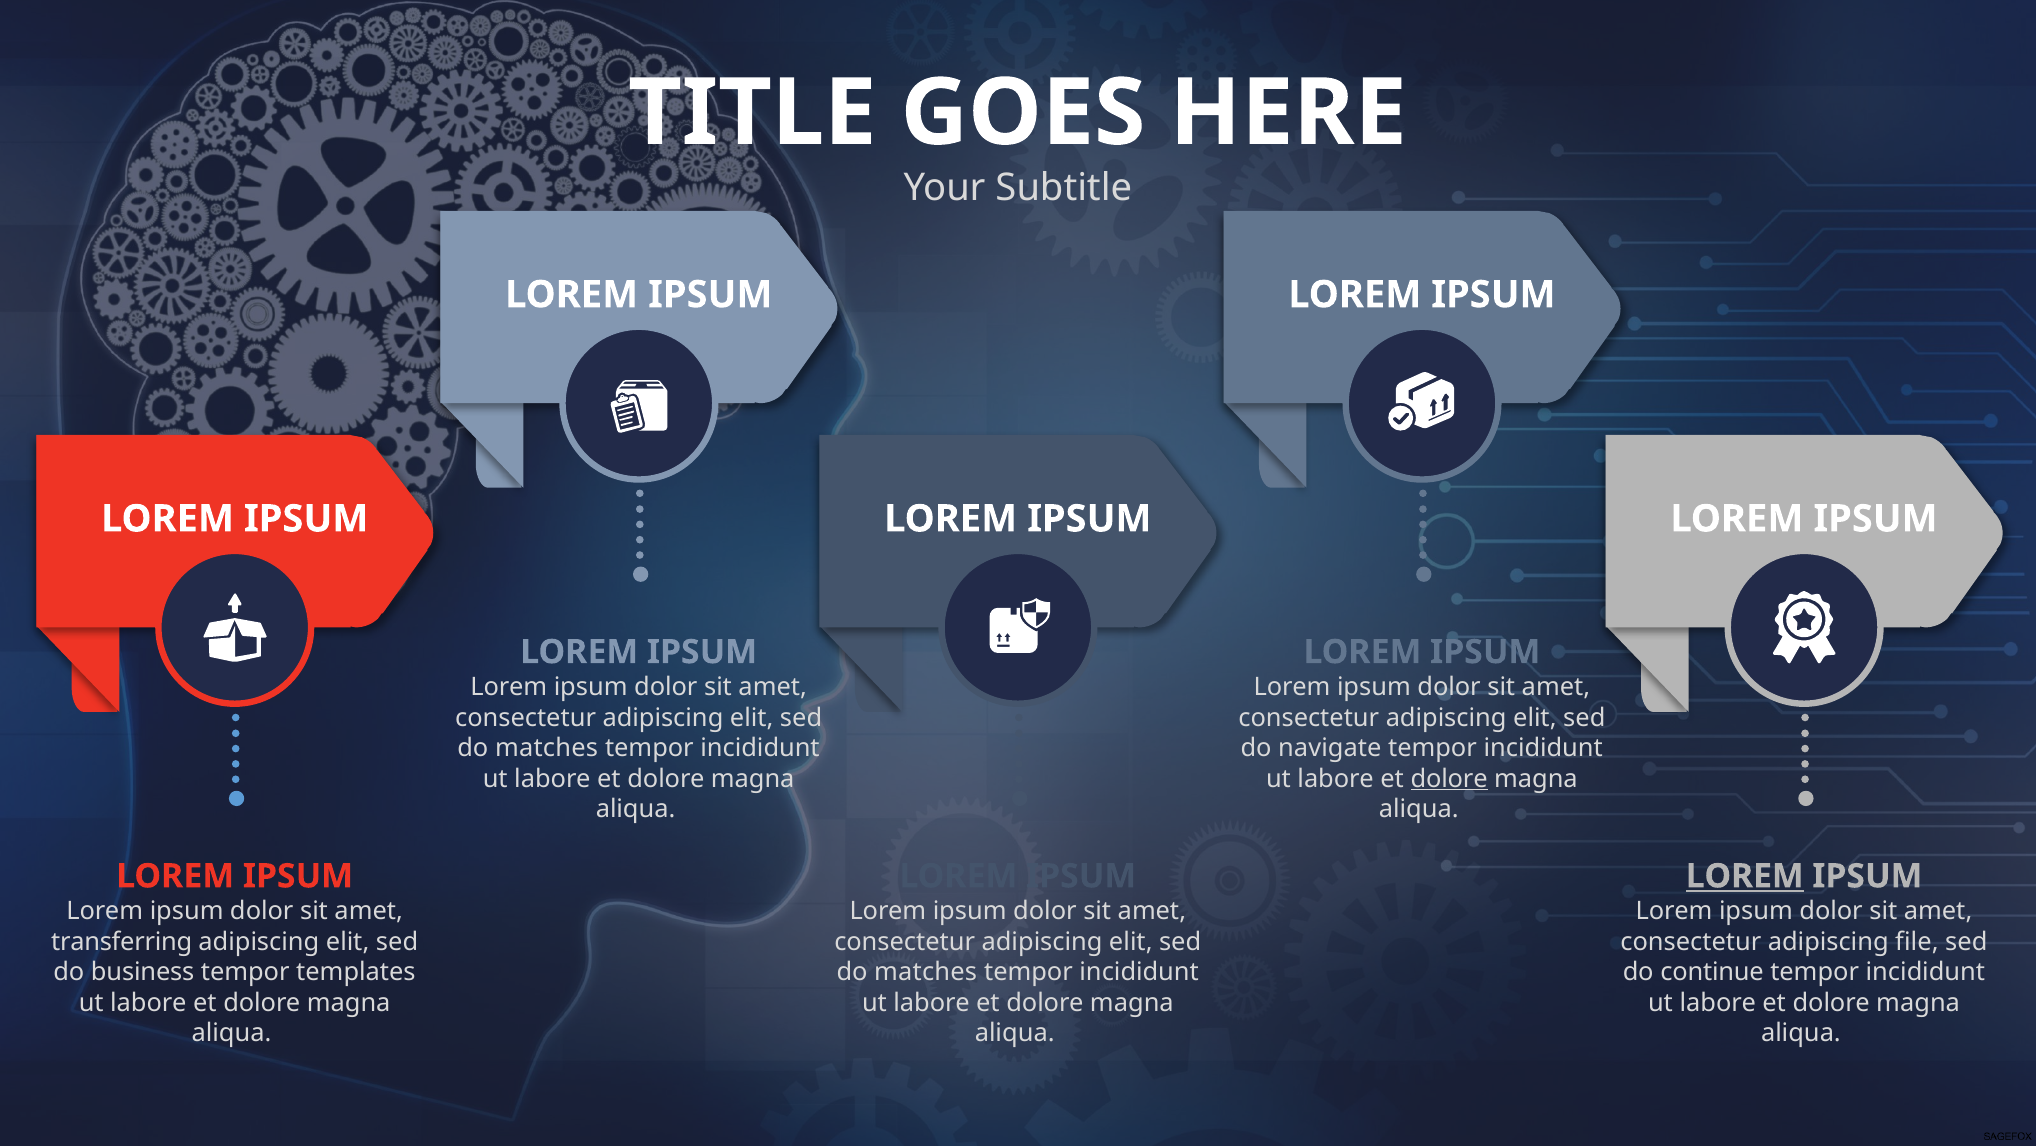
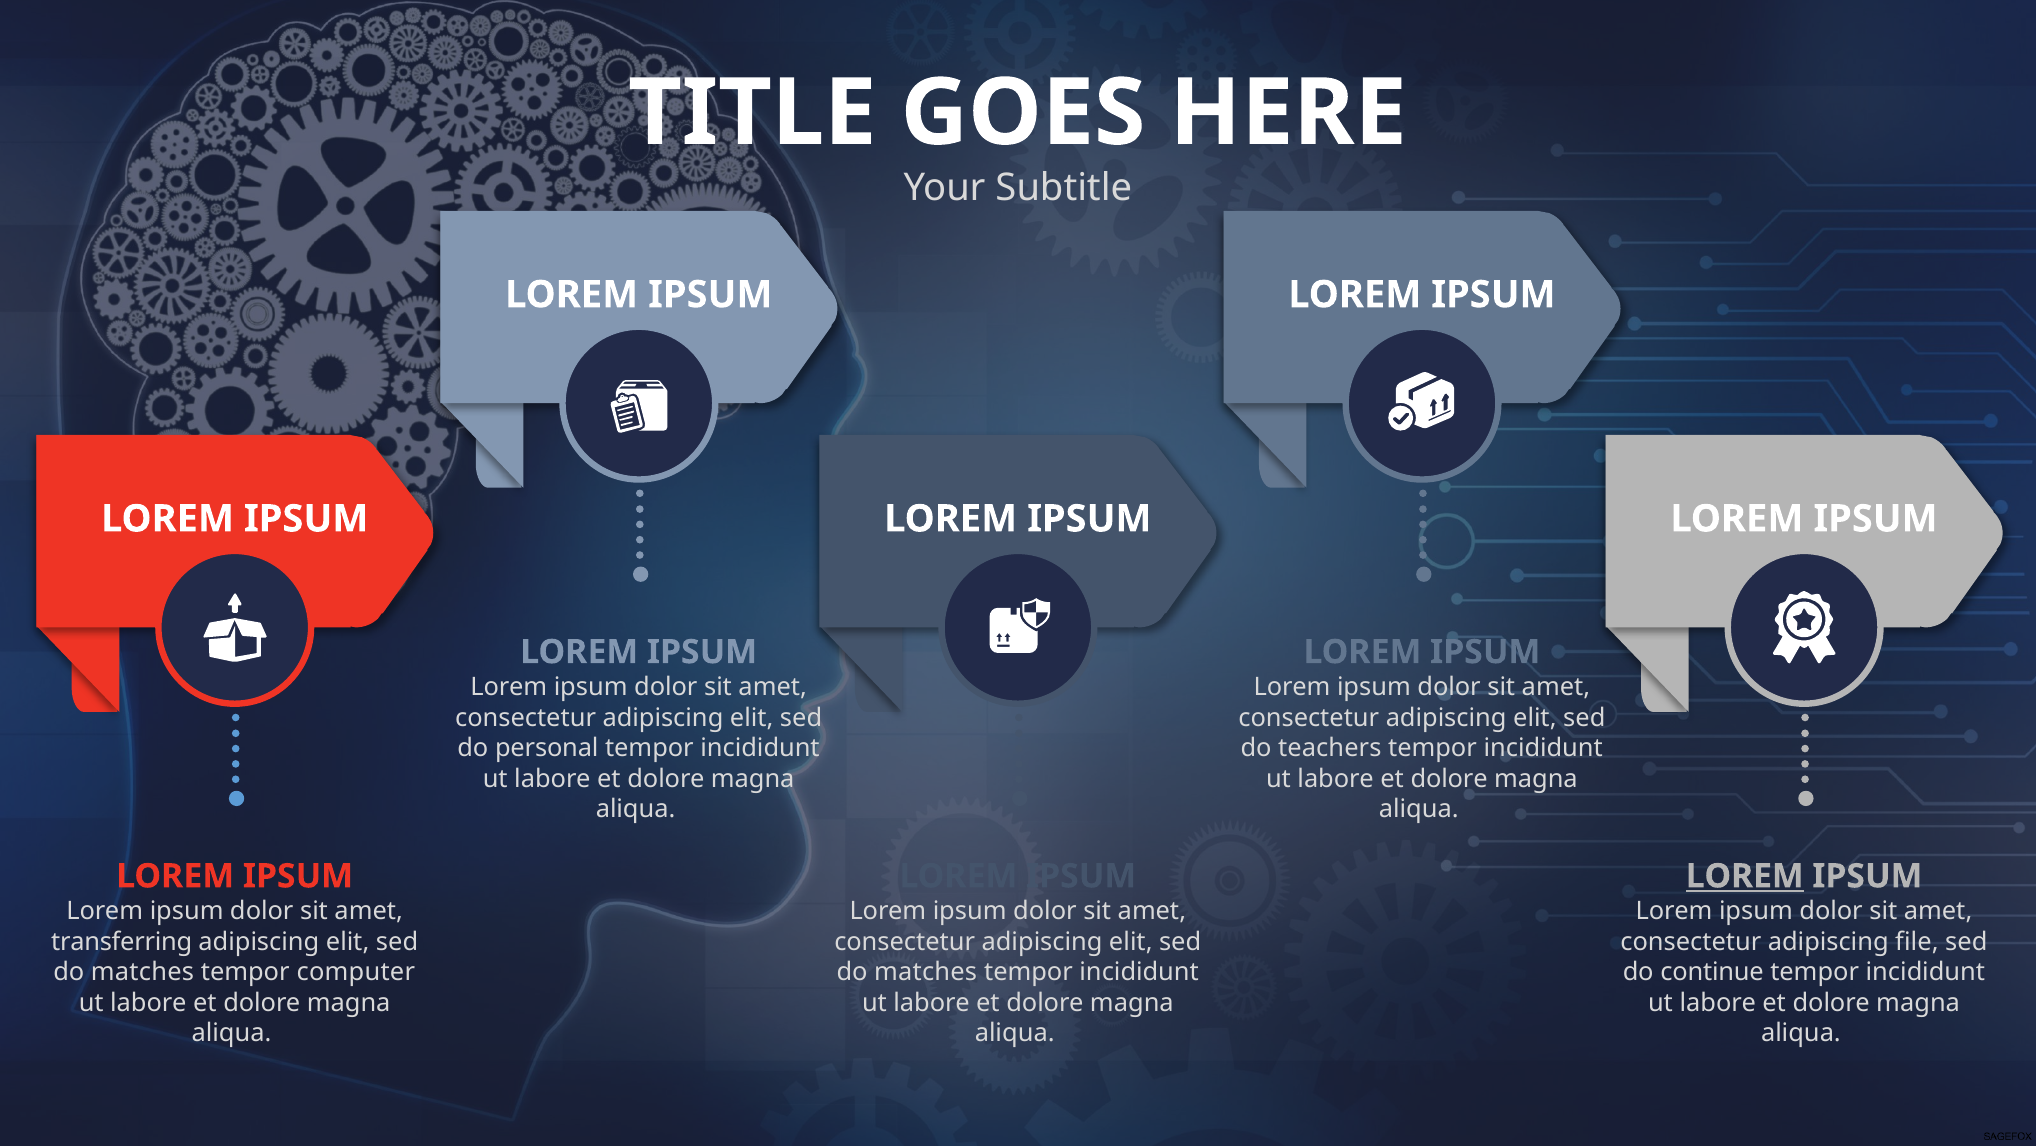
matches at (547, 748): matches -> personal
navigate: navigate -> teachers
dolore at (1449, 778) underline: present -> none
business at (143, 972): business -> matches
templates: templates -> computer
